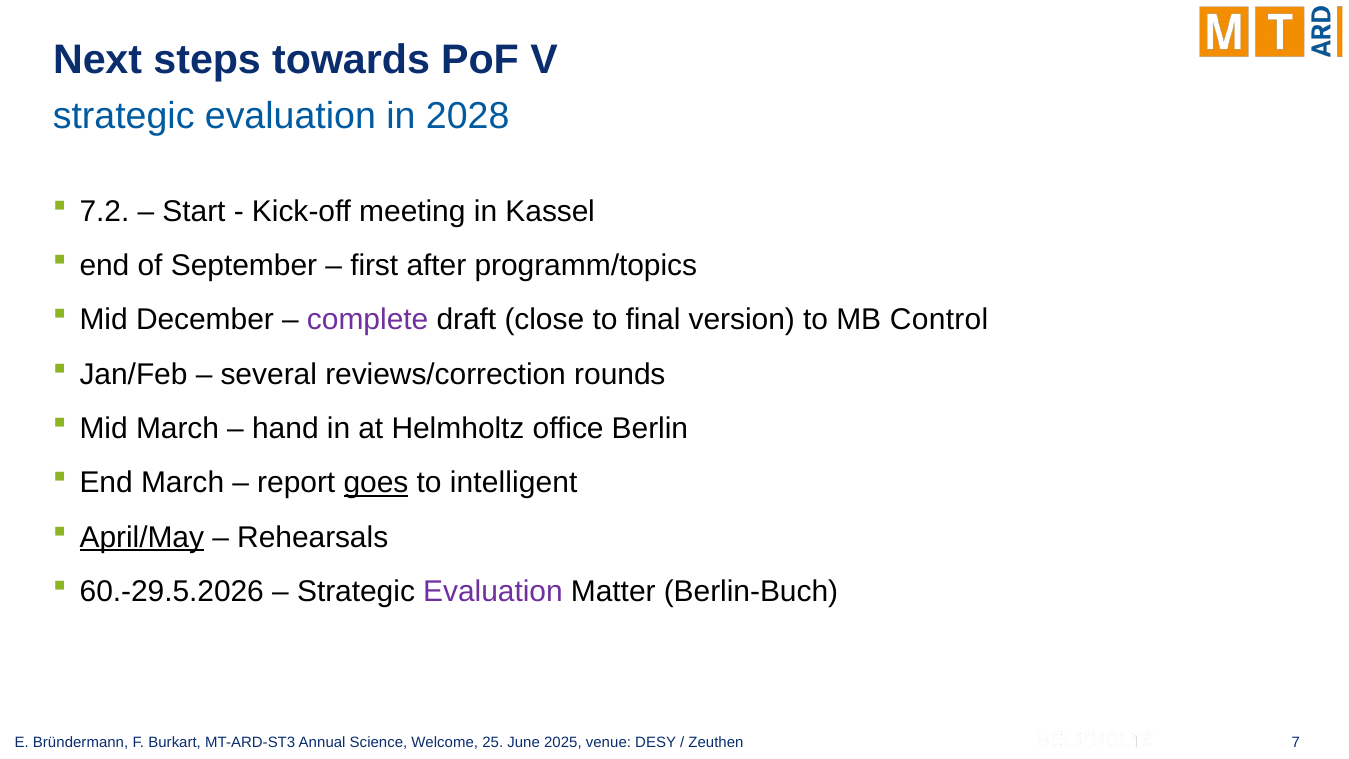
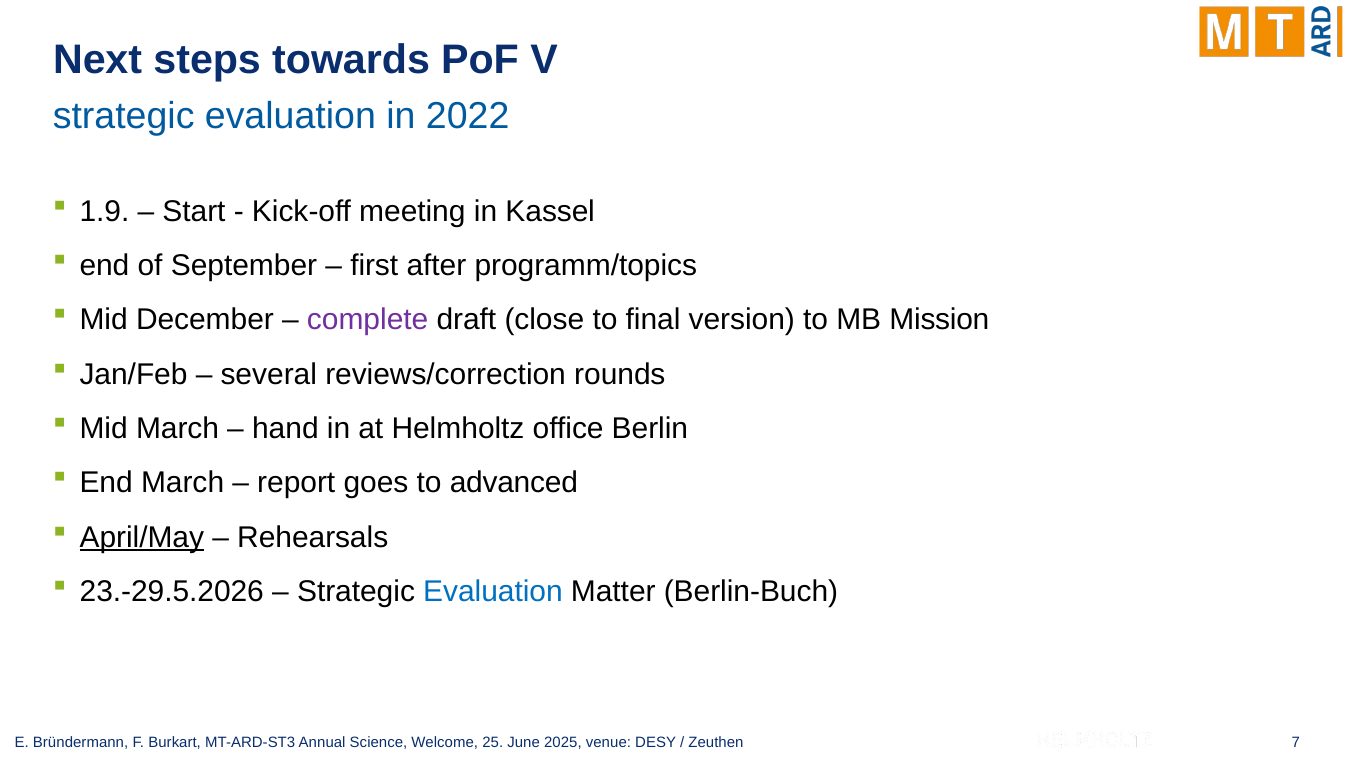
2028: 2028 -> 2022
7.2: 7.2 -> 1.9
Control: Control -> Mission
goes underline: present -> none
intelligent: intelligent -> advanced
60.-29.5.2026: 60.-29.5.2026 -> 23.-29.5.2026
Evaluation at (493, 592) colour: purple -> blue
